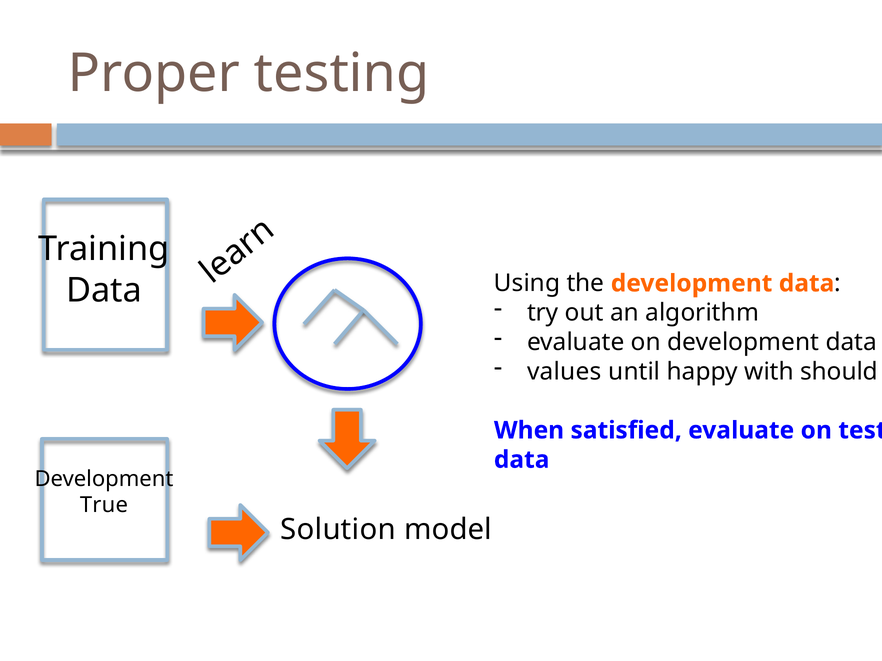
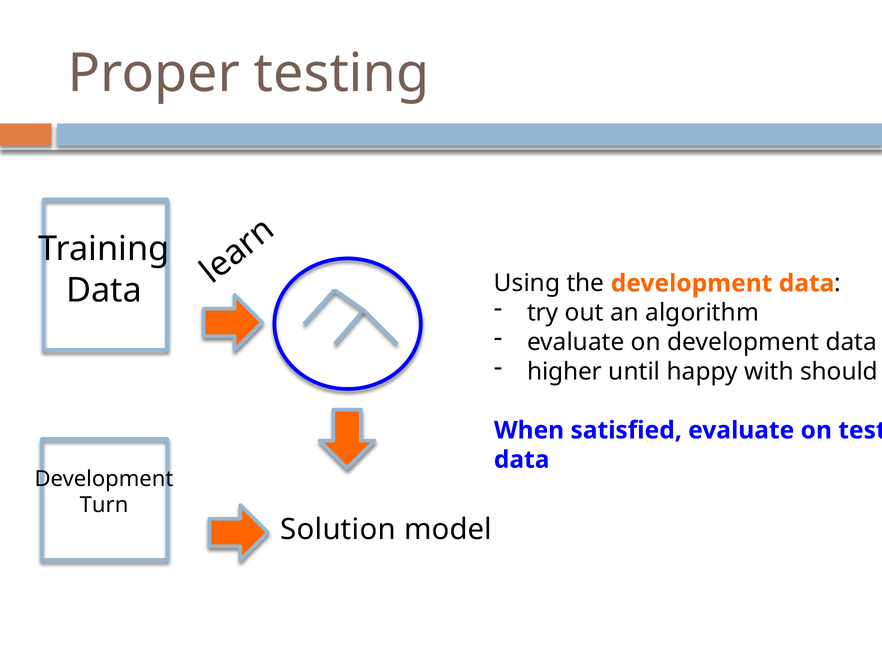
values: values -> higher
True: True -> Turn
